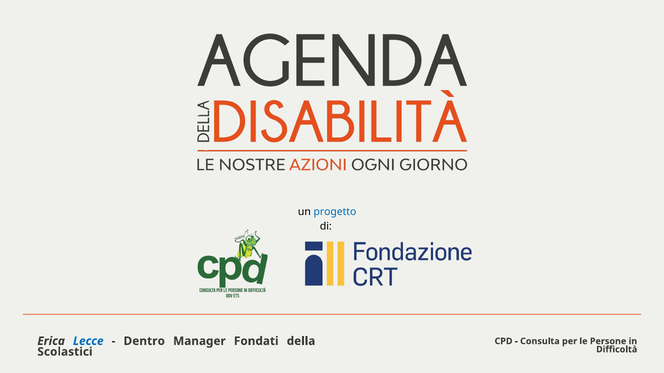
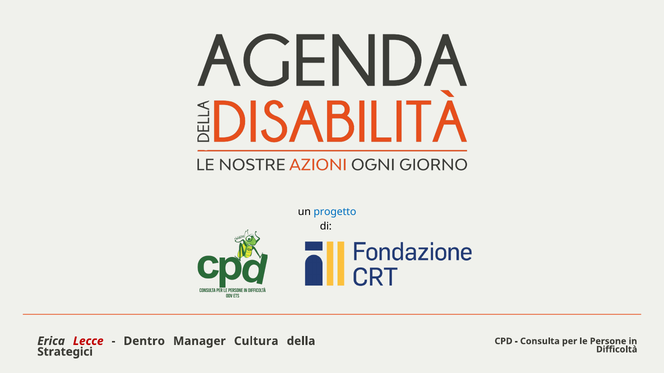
Lecce colour: blue -> red
Fondati: Fondati -> Cultura
Scolastici: Scolastici -> Strategici
